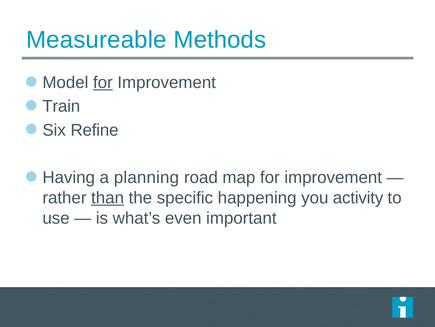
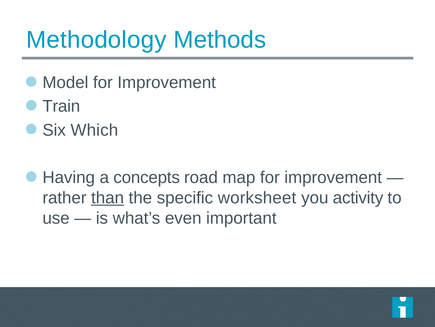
Measureable: Measureable -> Methodology
for at (103, 82) underline: present -> none
Refine: Refine -> Which
planning: planning -> concepts
happening: happening -> worksheet
